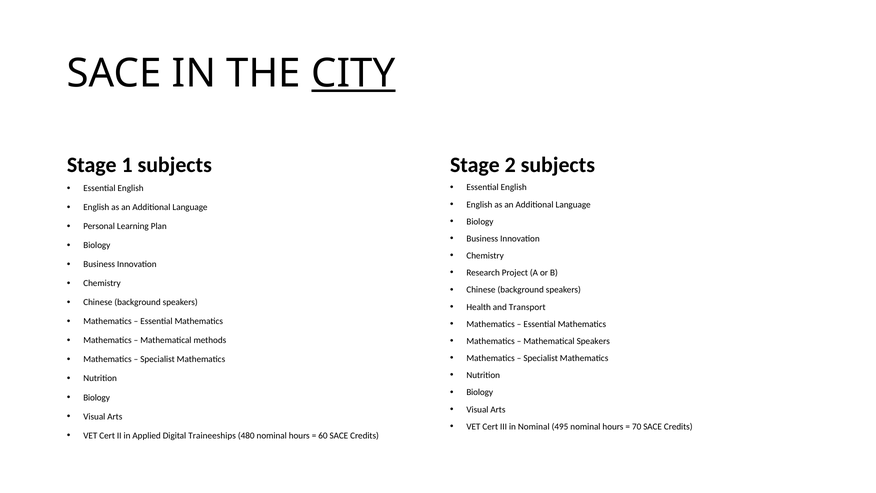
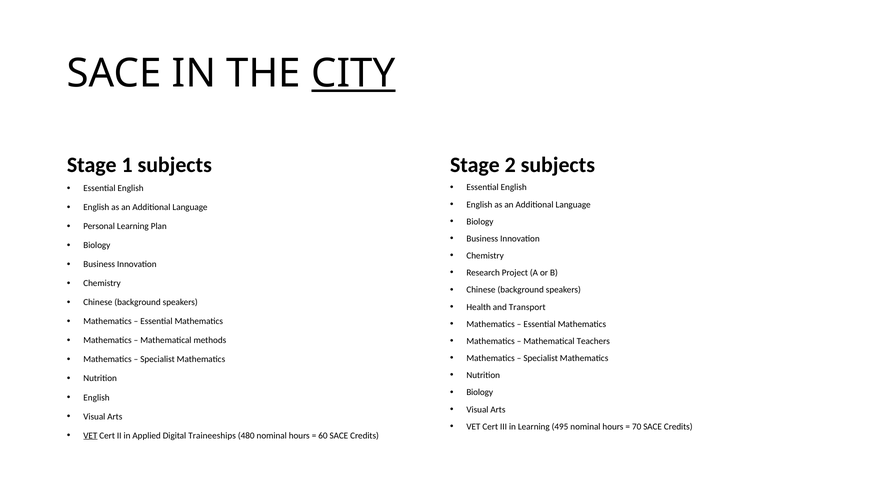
Mathematical Speakers: Speakers -> Teachers
Biology at (97, 397): Biology -> English
in Nominal: Nominal -> Learning
VET at (90, 435) underline: none -> present
